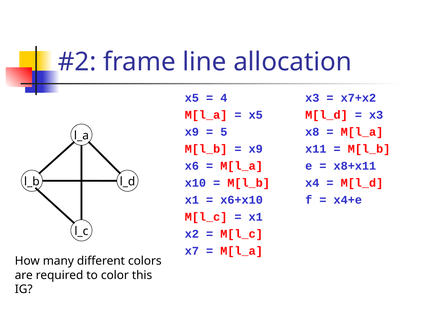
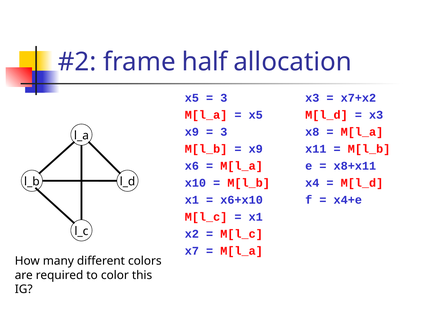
line: line -> half
4 at (224, 98): 4 -> 3
5 at (224, 132): 5 -> 3
